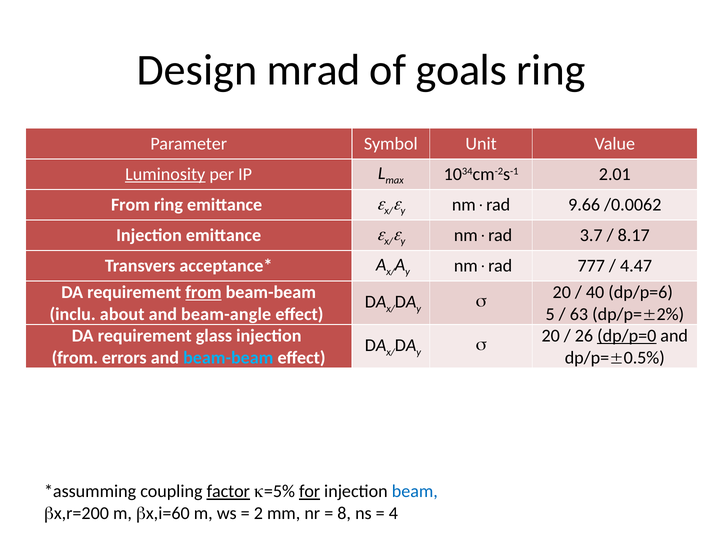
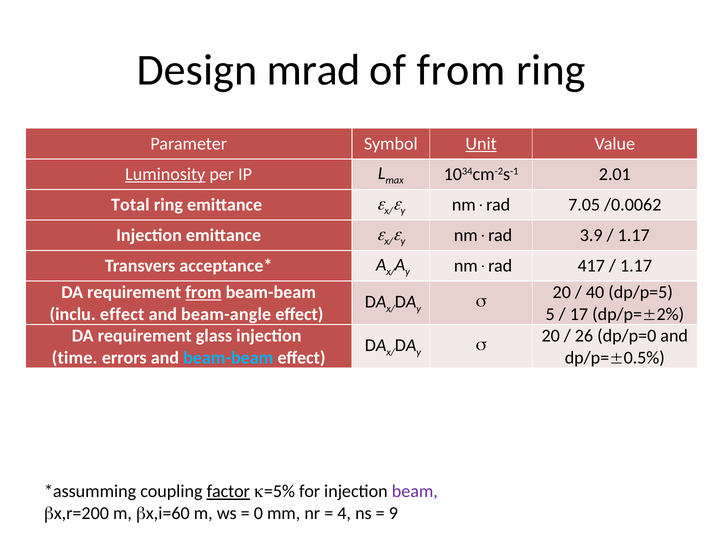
of goals: goals -> from
Unit underline: none -> present
From at (130, 205): From -> Total
9.66: 9.66 -> 7.05
3.7: 3.7 -> 3.9
8.17 at (634, 236): 8.17 -> 1.17
777: 777 -> 417
4.47 at (636, 266): 4.47 -> 1.17
dp/p=6: dp/p=6 -> dp/p=5
inclu about: about -> effect
63: 63 -> 17
dp/p=0 underline: present -> none
from at (75, 358): from -> time
for underline: present -> none
beam colour: blue -> purple
2: 2 -> 0
8: 8 -> 4
4: 4 -> 9
